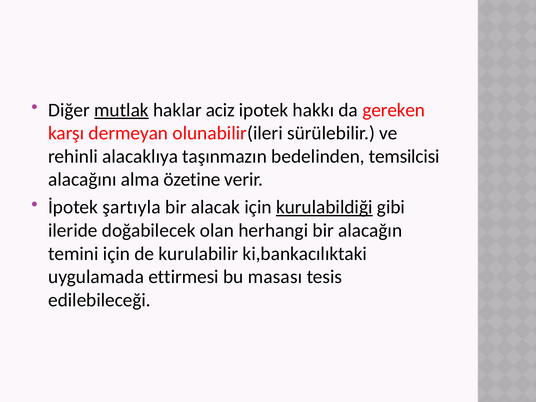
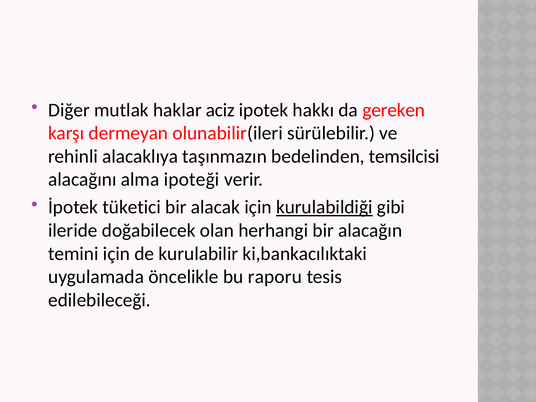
mutlak underline: present -> none
özetine: özetine -> ipoteği
şartıyla: şartıyla -> tüketici
ettirmesi: ettirmesi -> öncelikle
masası: masası -> raporu
